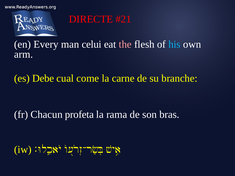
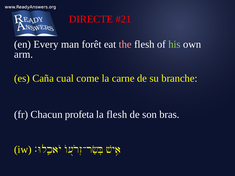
celui: celui -> forêt
his colour: light blue -> light green
Debe: Debe -> Caña
la rama: rama -> flesh
